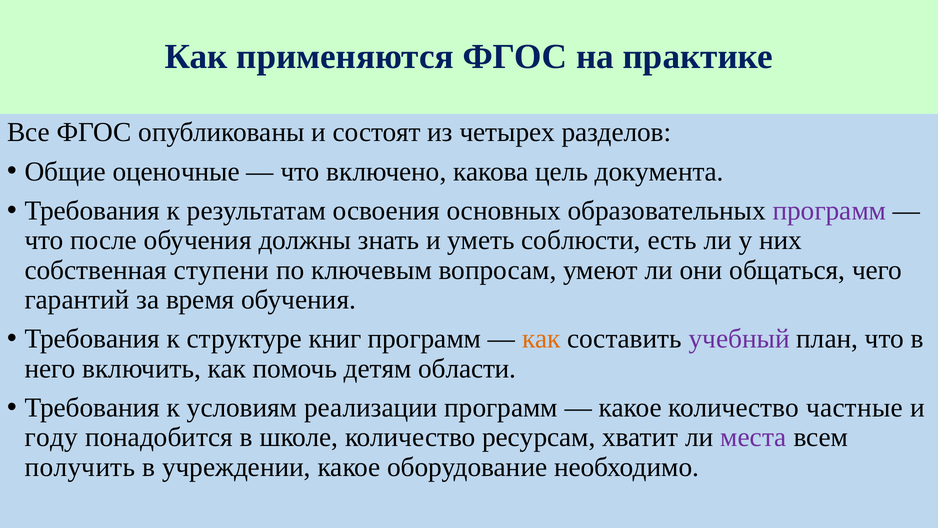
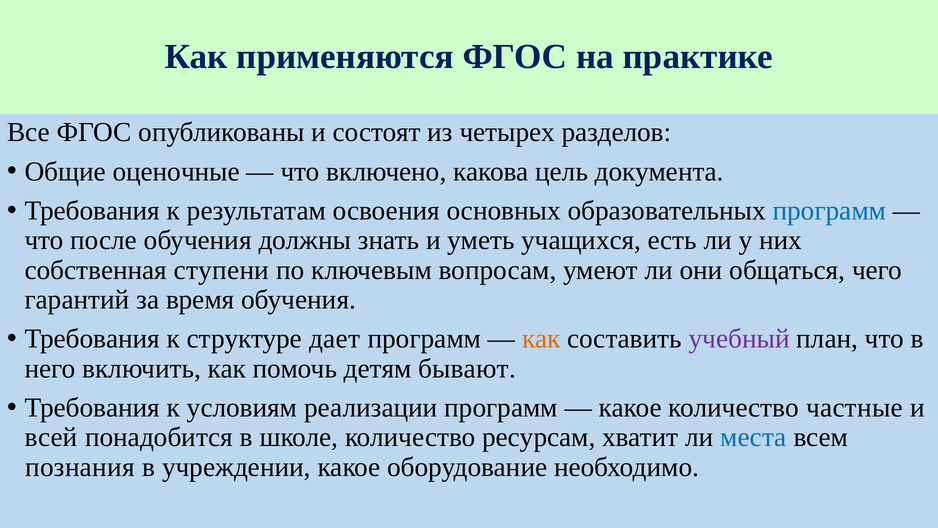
программ at (829, 211) colour: purple -> blue
соблюсти: соблюсти -> учащихся
книг: книг -> дает
области: области -> бывают
году: году -> всей
места colour: purple -> blue
получить: получить -> познания
